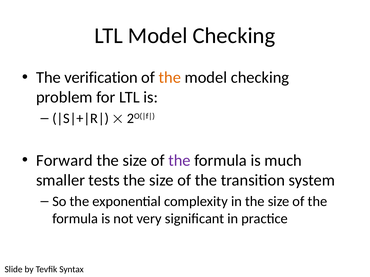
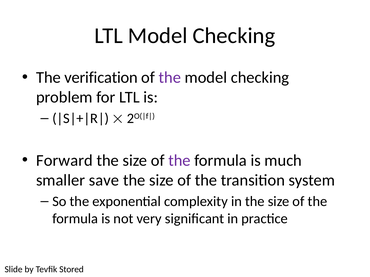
the at (170, 78) colour: orange -> purple
tests: tests -> save
Syntax: Syntax -> Stored
